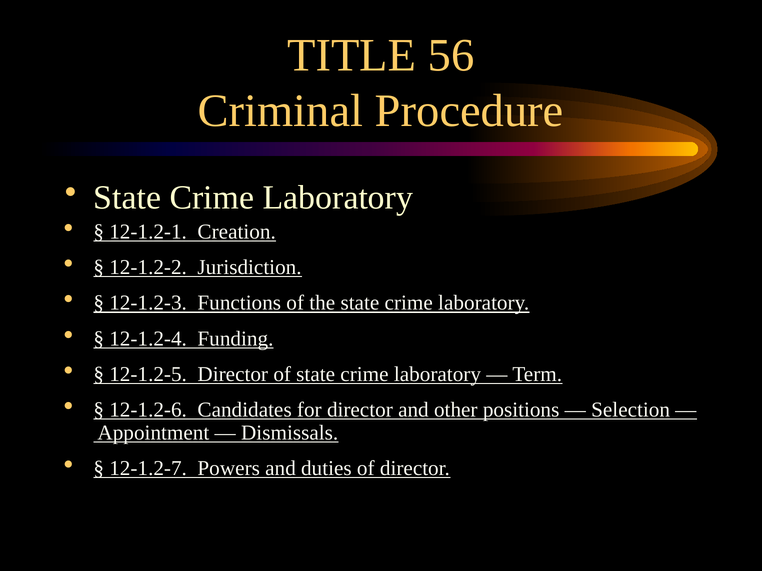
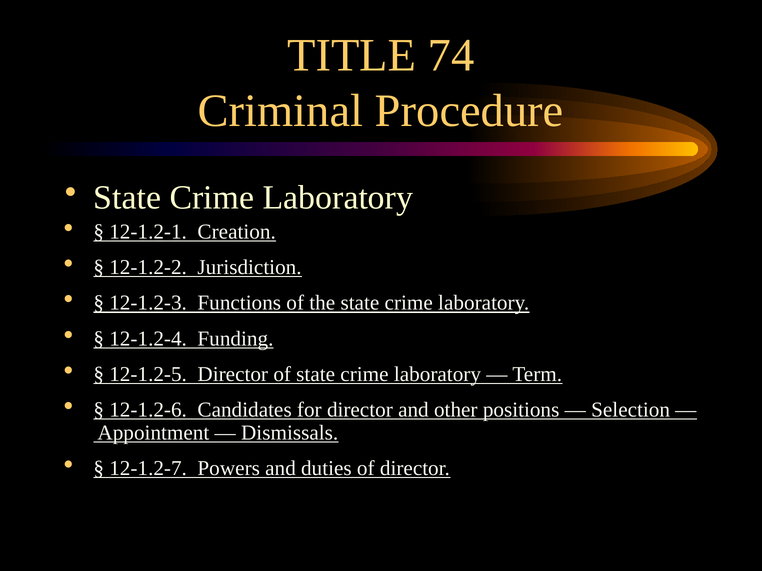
56: 56 -> 74
